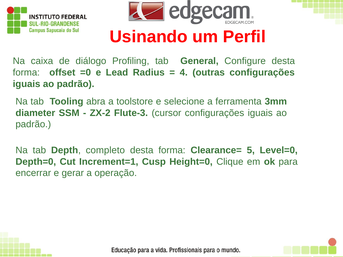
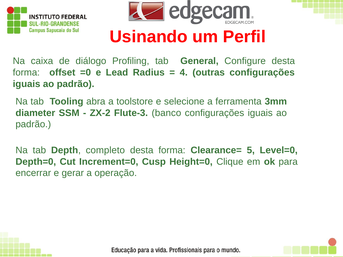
cursor: cursor -> banco
Increment=1: Increment=1 -> Increment=0
